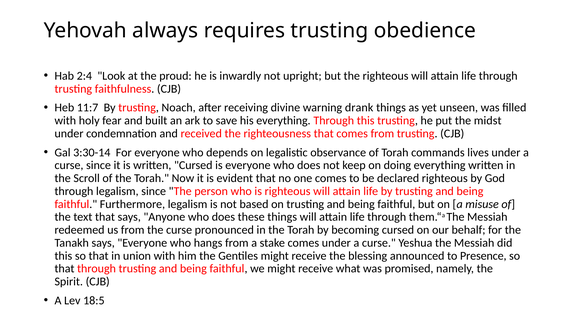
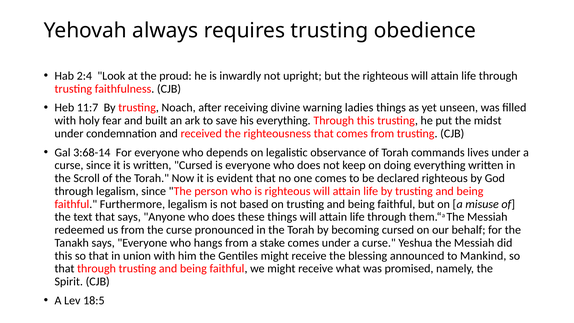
drank: drank -> ladies
3:30-14: 3:30-14 -> 3:68-14
Presence: Presence -> Mankind
